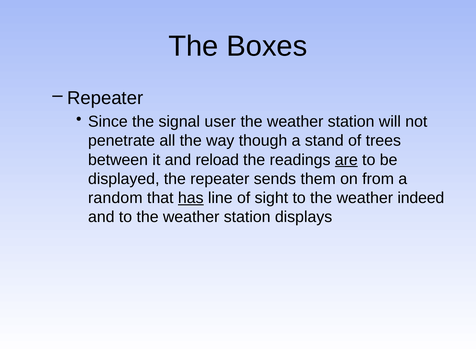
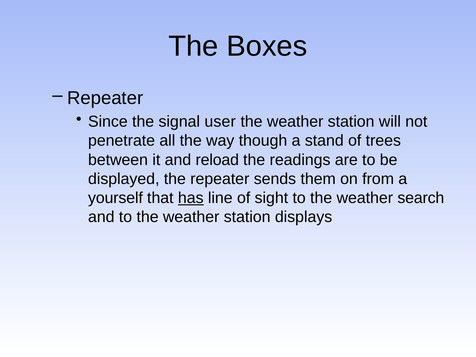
are underline: present -> none
random: random -> yourself
indeed: indeed -> search
